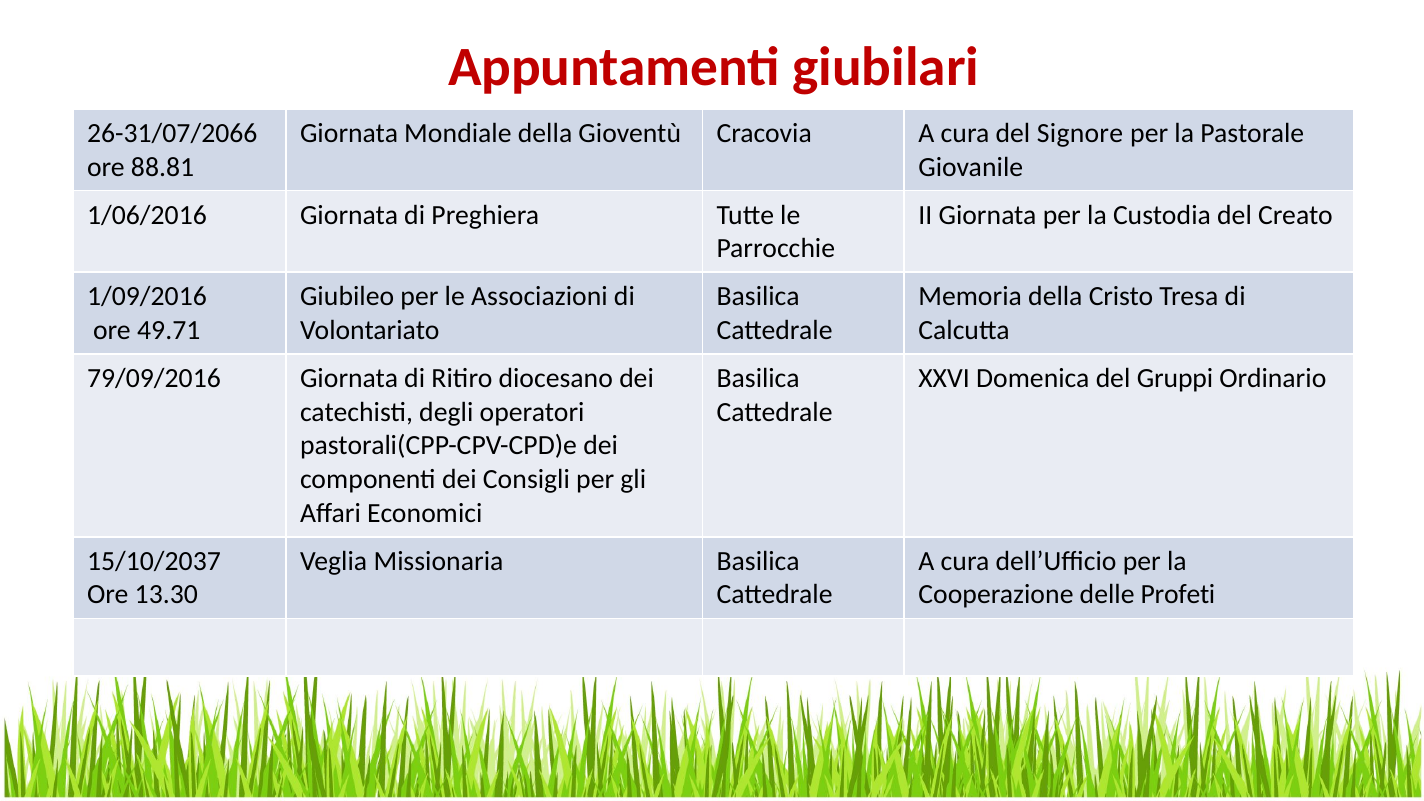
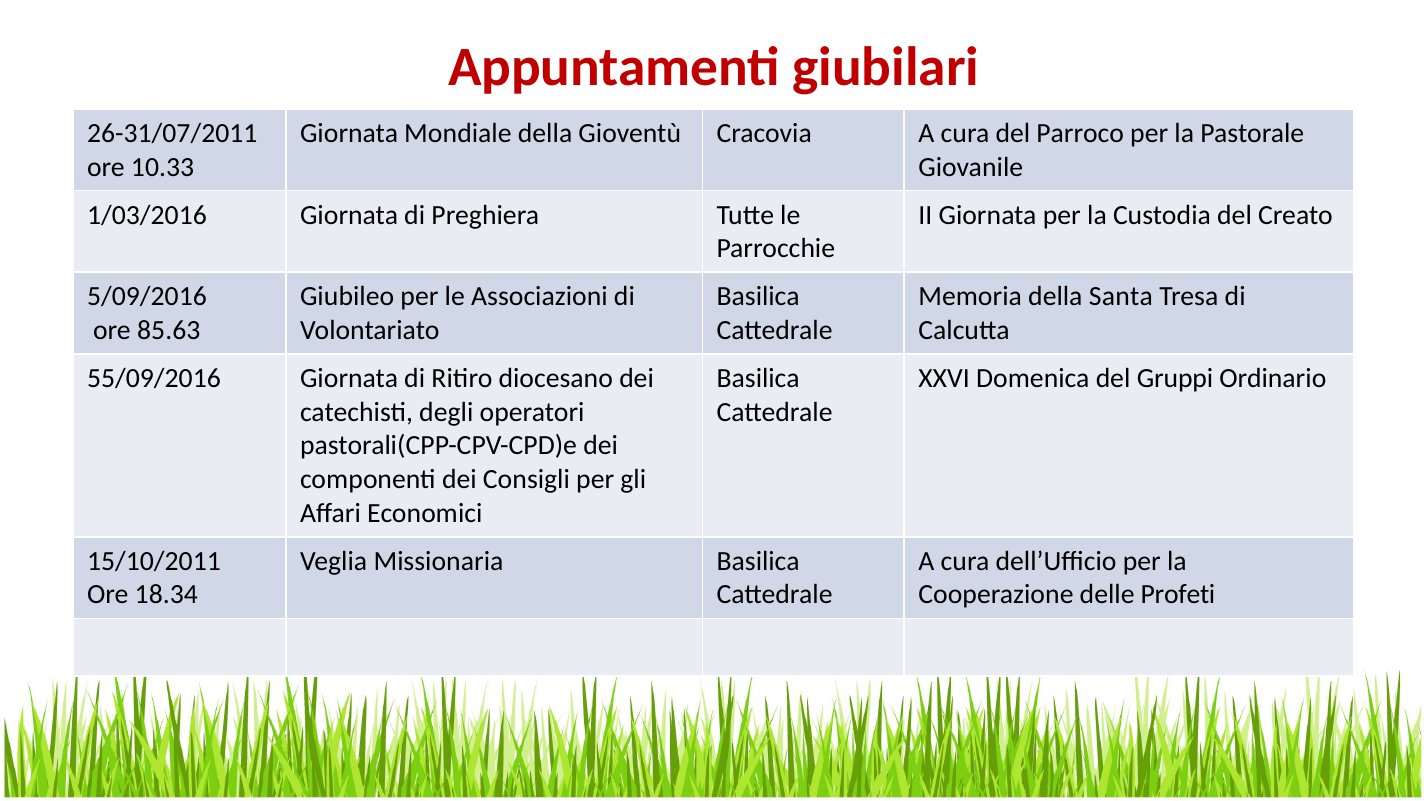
26-31/07/2066: 26-31/07/2066 -> 26-31/07/2011
Signore: Signore -> Parroco
88.81: 88.81 -> 10.33
1/06/2016: 1/06/2016 -> 1/03/2016
1/09/2016: 1/09/2016 -> 5/09/2016
Cristo: Cristo -> Santa
49.71: 49.71 -> 85.63
79/09/2016: 79/09/2016 -> 55/09/2016
15/10/2037: 15/10/2037 -> 15/10/2011
13.30: 13.30 -> 18.34
